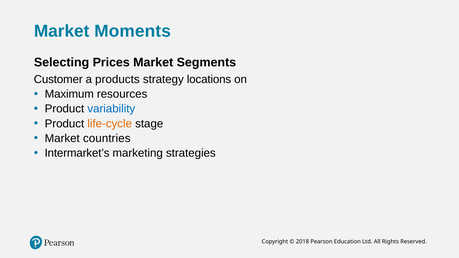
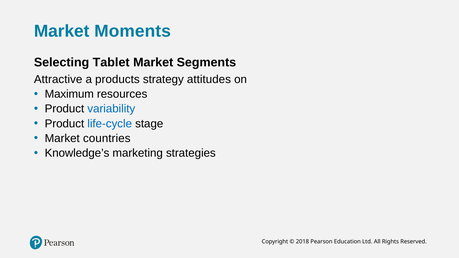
Prices: Prices -> Tablet
Customer: Customer -> Attractive
locations: locations -> attitudes
life-cycle colour: orange -> blue
Intermarket’s: Intermarket’s -> Knowledge’s
